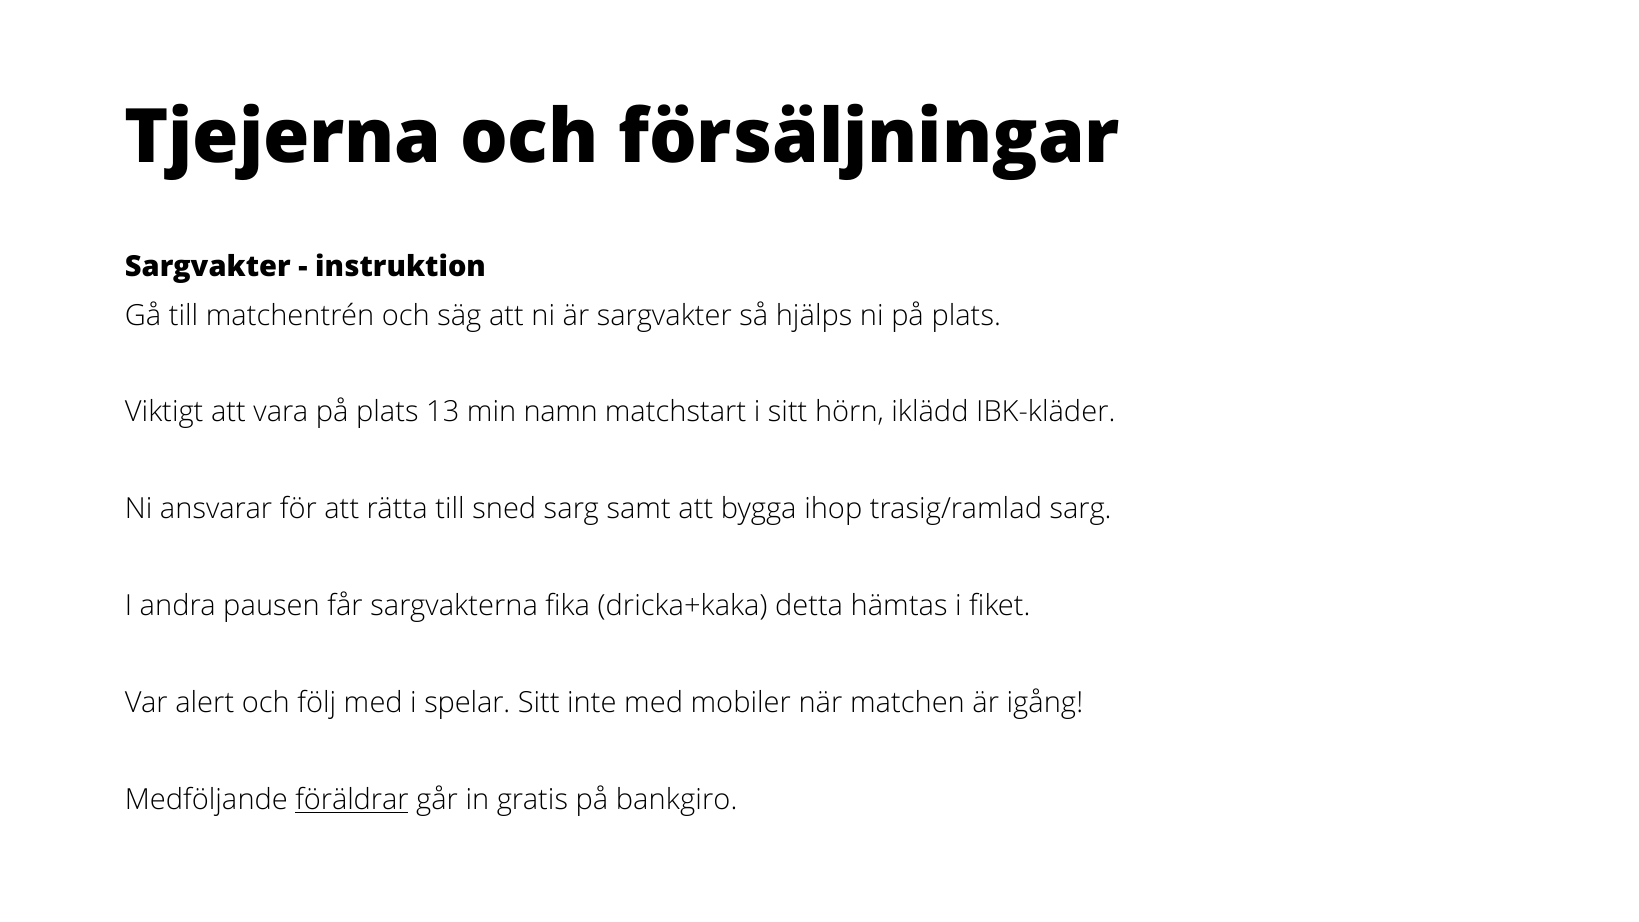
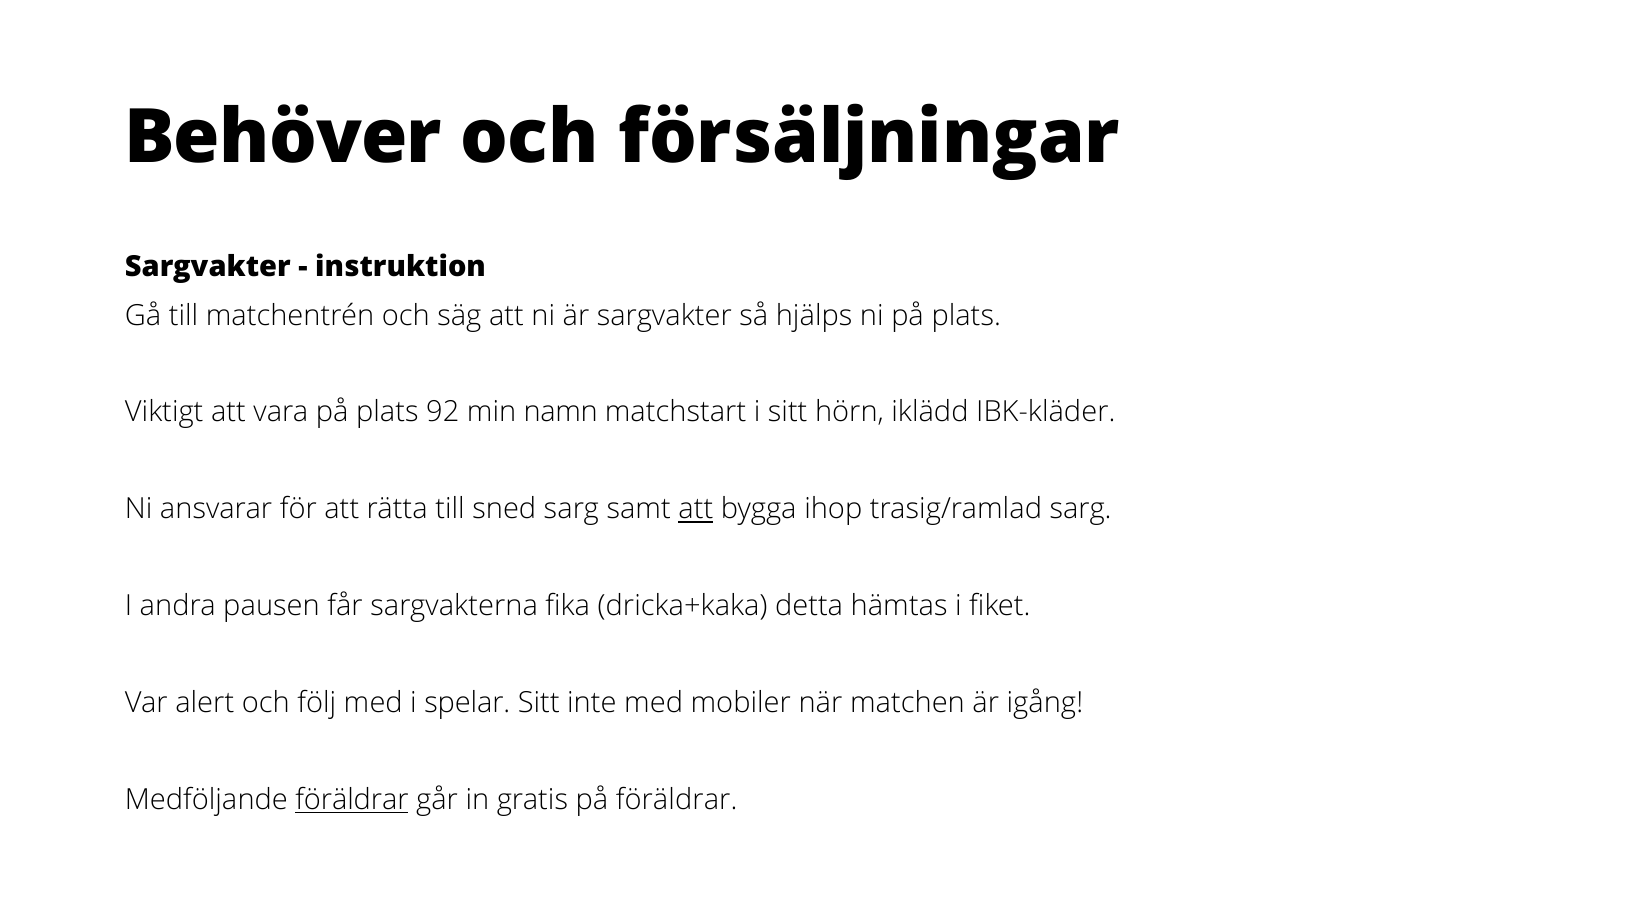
Tjejerna: Tjejerna -> Behöver
13: 13 -> 92
att at (696, 509) underline: none -> present
på bankgiro: bankgiro -> föräldrar
